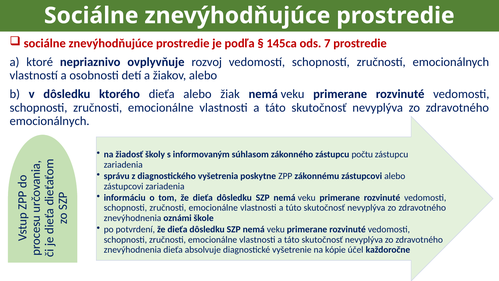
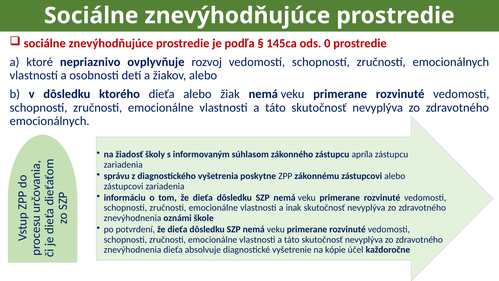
7: 7 -> 0
počtu: počtu -> apríla
túto: túto -> inak
